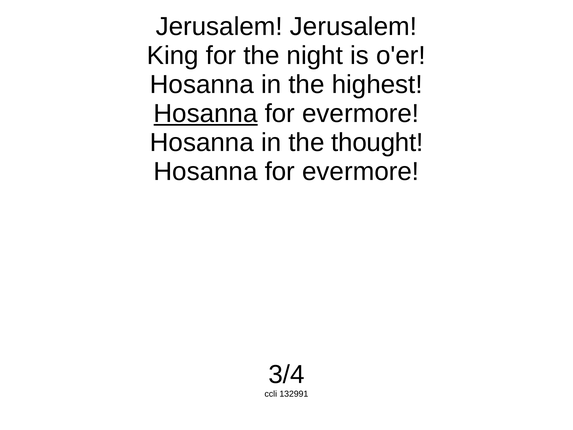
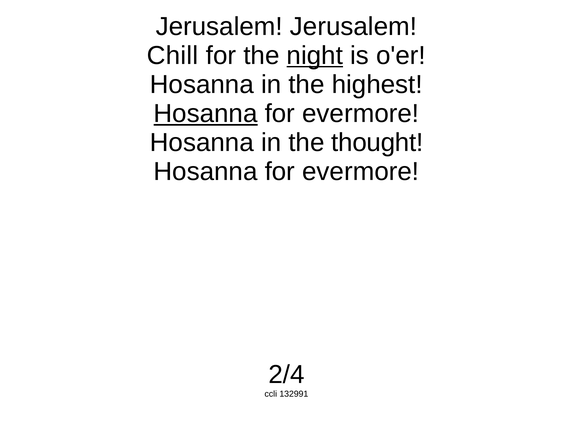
King: King -> Chill
night underline: none -> present
3/4: 3/4 -> 2/4
